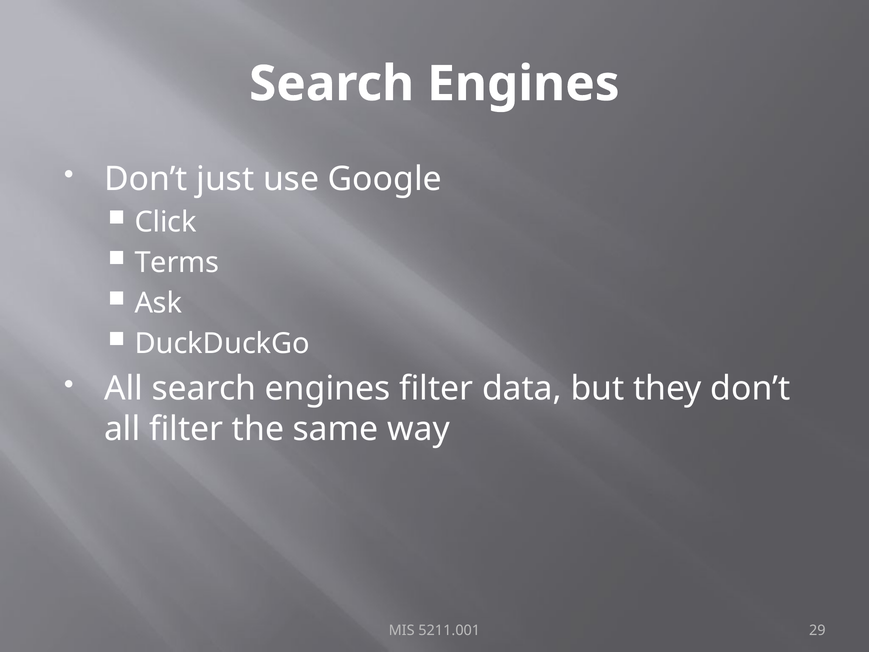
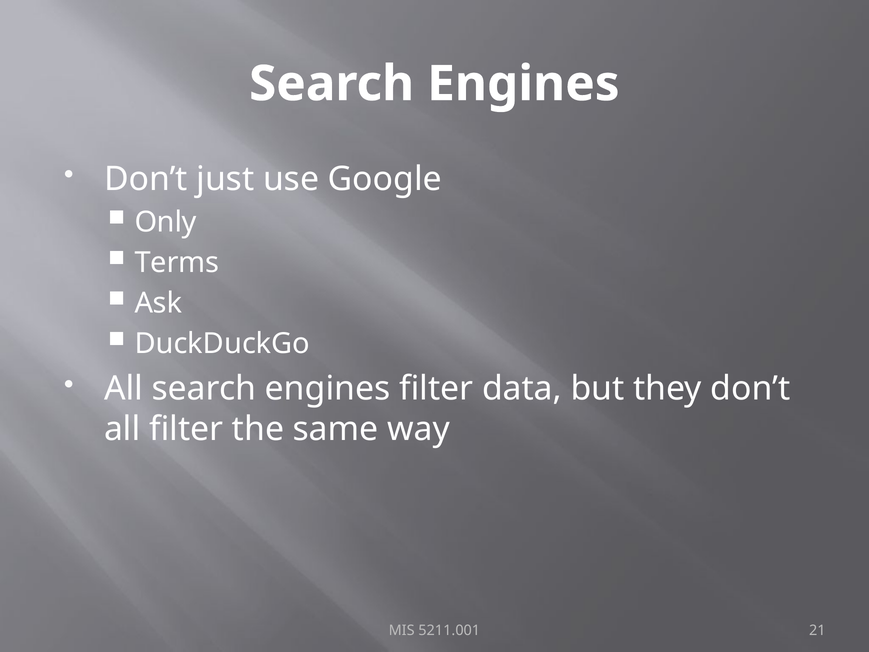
Click: Click -> Only
29: 29 -> 21
